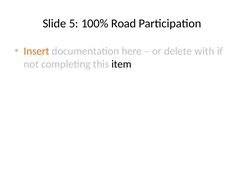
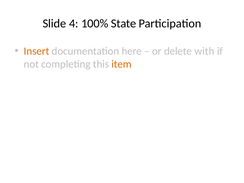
5: 5 -> 4
Road: Road -> State
item colour: black -> orange
